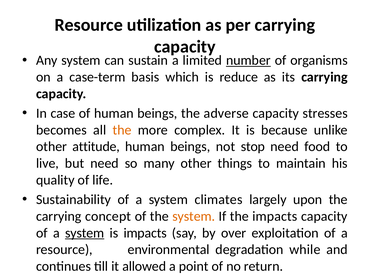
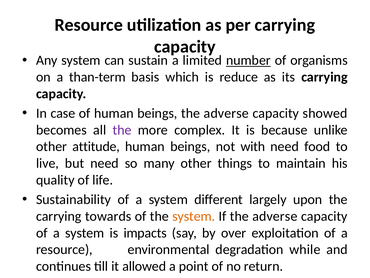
case-term: case-term -> than-term
stresses: stresses -> showed
the at (122, 130) colour: orange -> purple
stop: stop -> with
climates: climates -> different
concept: concept -> towards
If the impacts: impacts -> adverse
system at (85, 232) underline: present -> none
